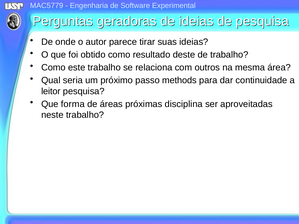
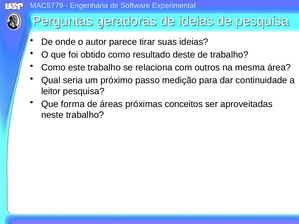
methods: methods -> medição
disciplina: disciplina -> conceitos
